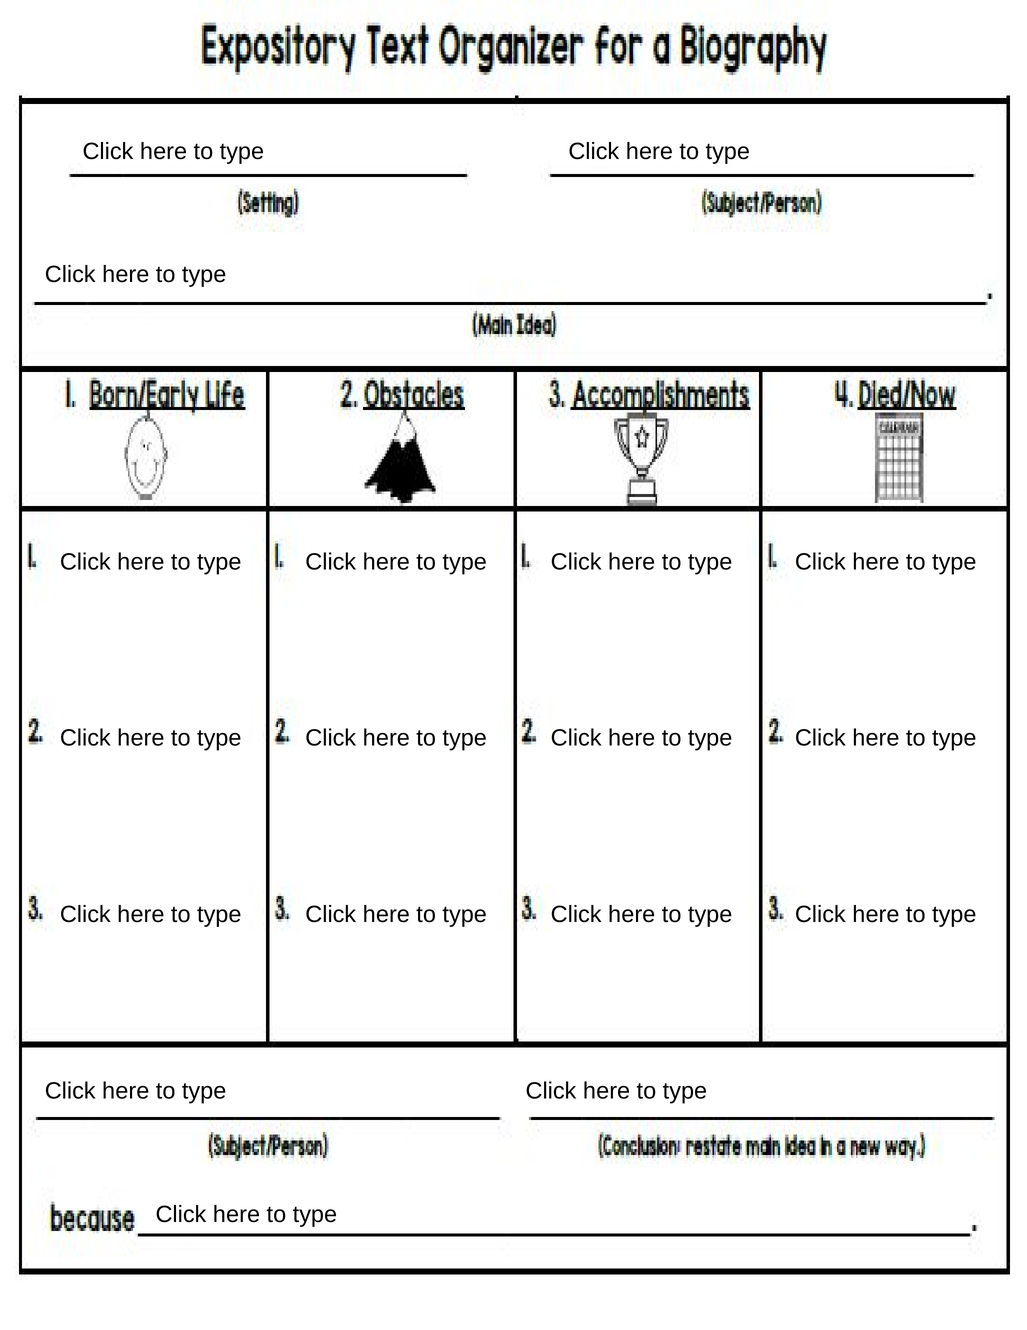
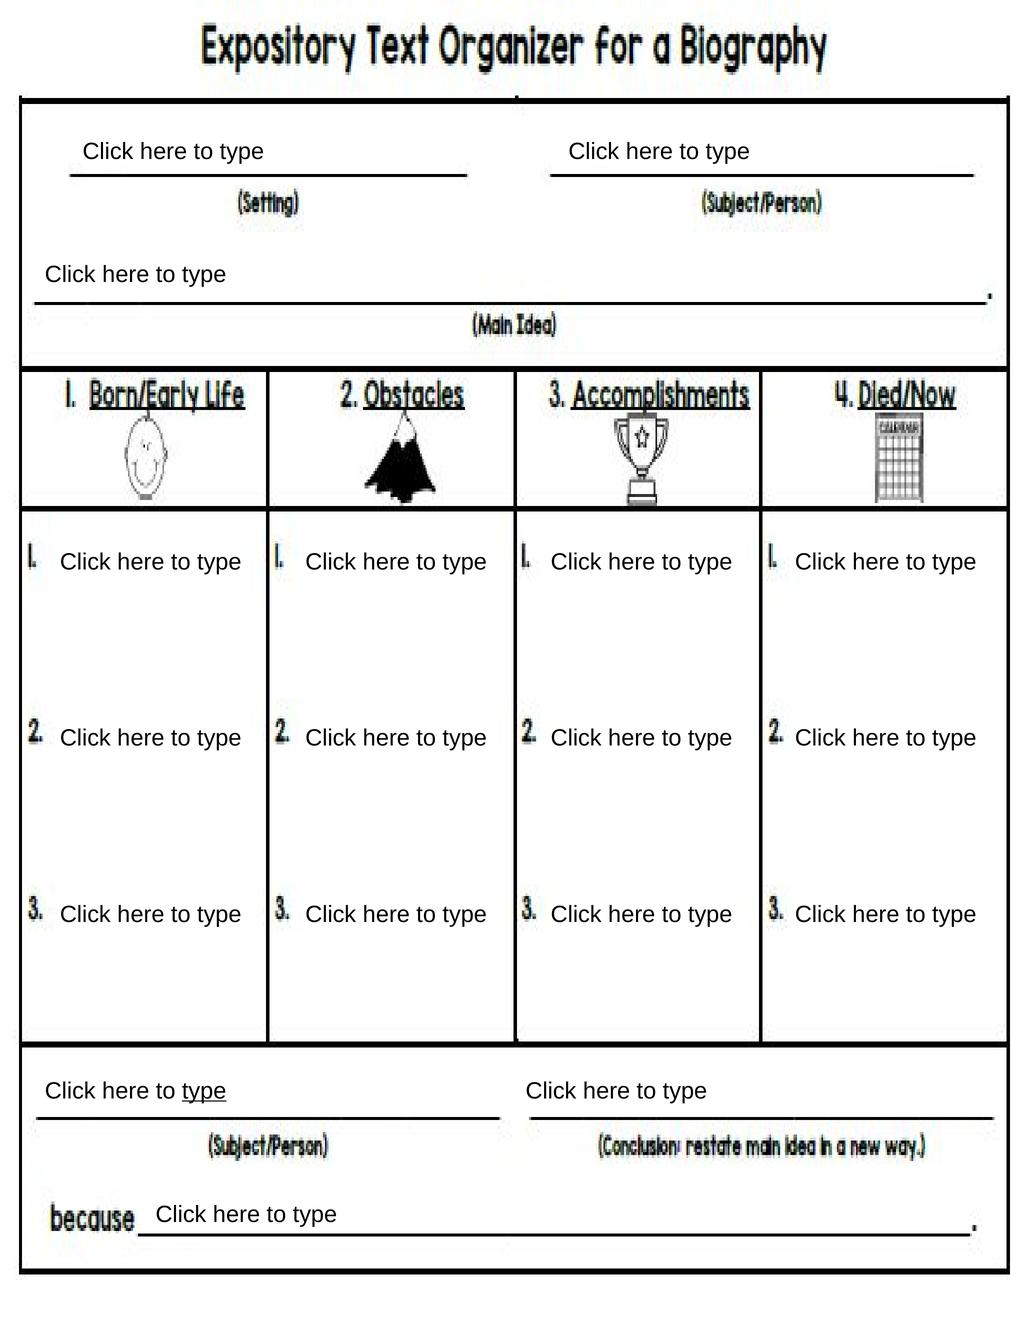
type at (204, 1090) underline: none -> present
